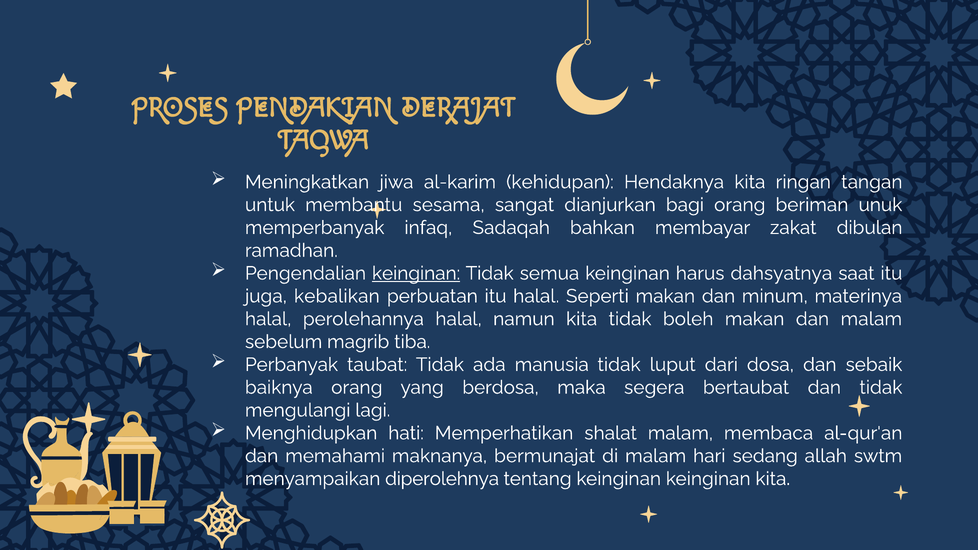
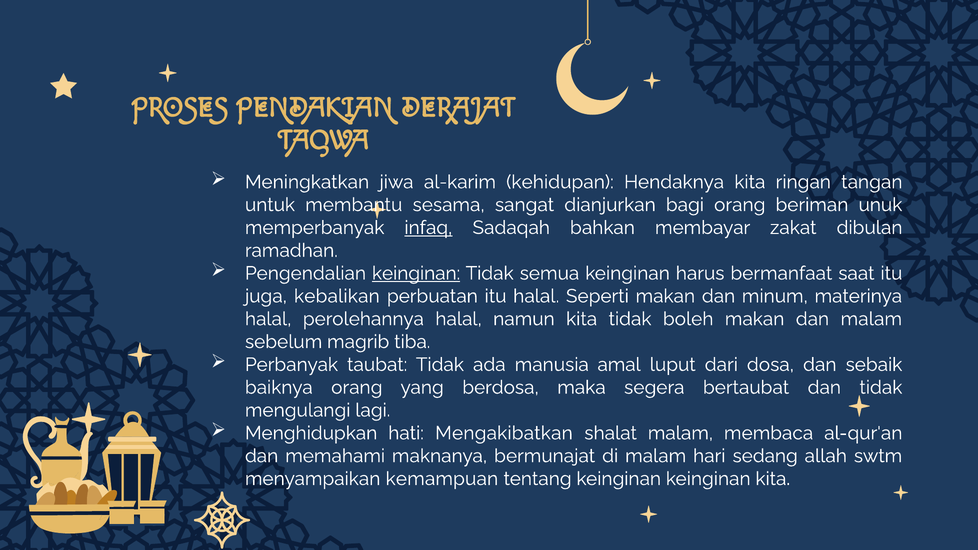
infaq underline: none -> present
dahsyatnya: dahsyatnya -> bermanfaat
manusia tidak: tidak -> amal
Memperhatikan: Memperhatikan -> Mengakibatkan
diperolehnya: diperolehnya -> kemampuan
